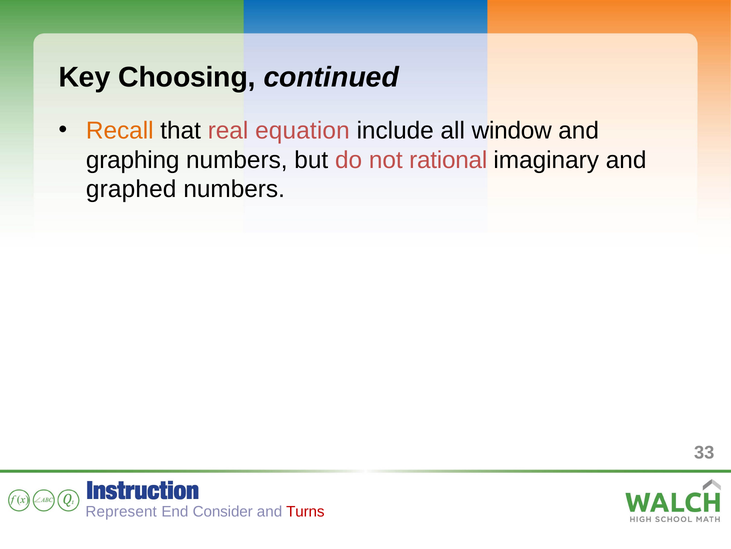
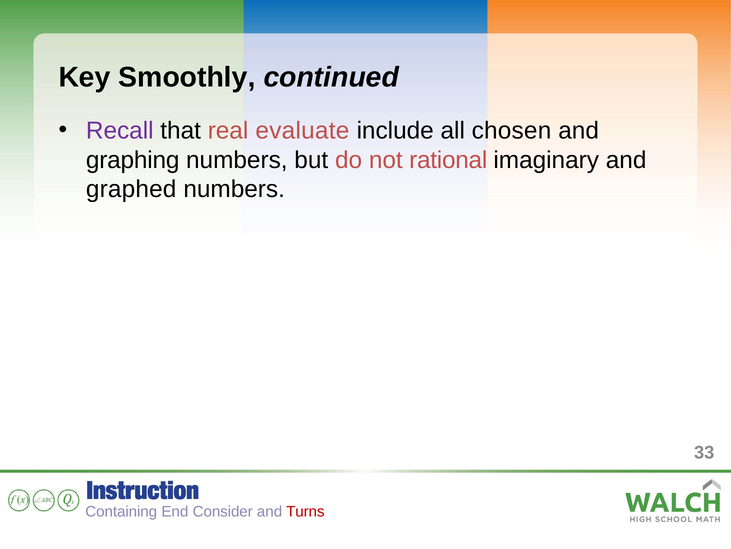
Choosing: Choosing -> Smoothly
Recall colour: orange -> purple
equation: equation -> evaluate
window: window -> chosen
Represent: Represent -> Containing
